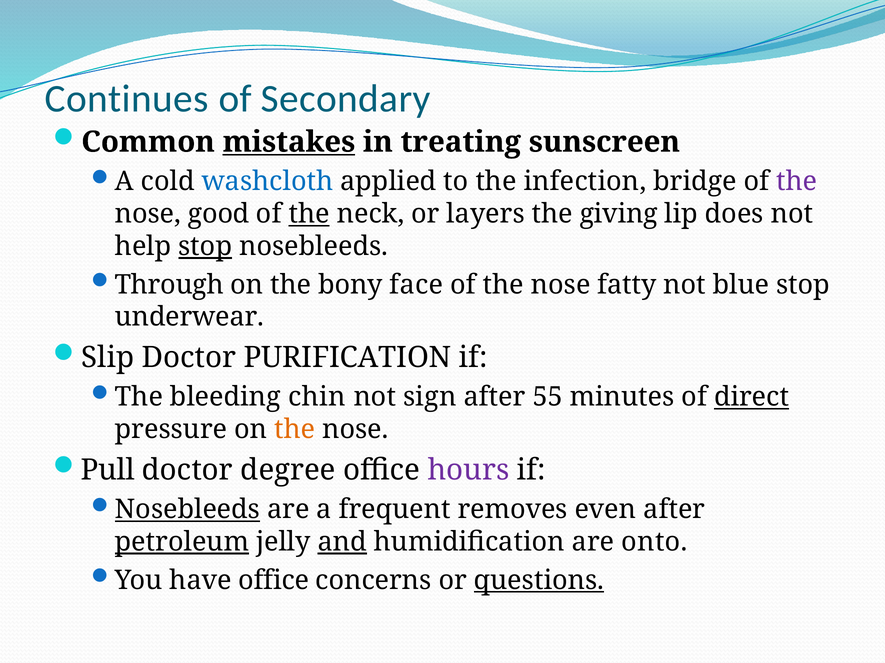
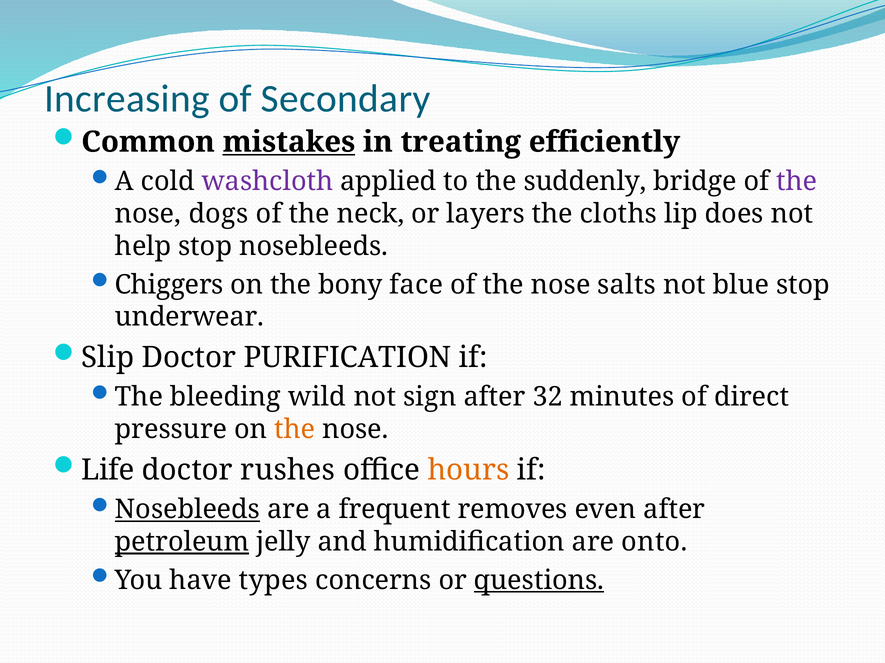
Continues: Continues -> Increasing
sunscreen: sunscreen -> efficiently
washcloth colour: blue -> purple
infection: infection -> suddenly
good: good -> dogs
the at (309, 214) underline: present -> none
giving: giving -> cloths
stop at (205, 247) underline: present -> none
Through: Through -> Chiggers
fatty: fatty -> salts
chin: chin -> wild
55: 55 -> 32
direct underline: present -> none
Pull: Pull -> Life
degree: degree -> rushes
hours colour: purple -> orange
and underline: present -> none
have office: office -> types
